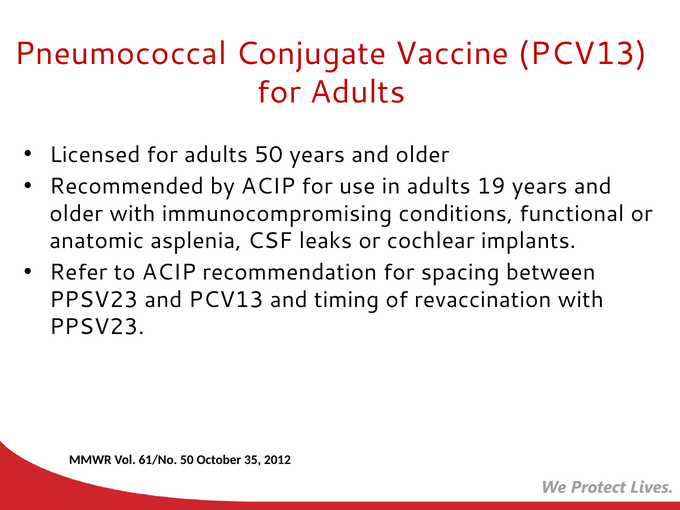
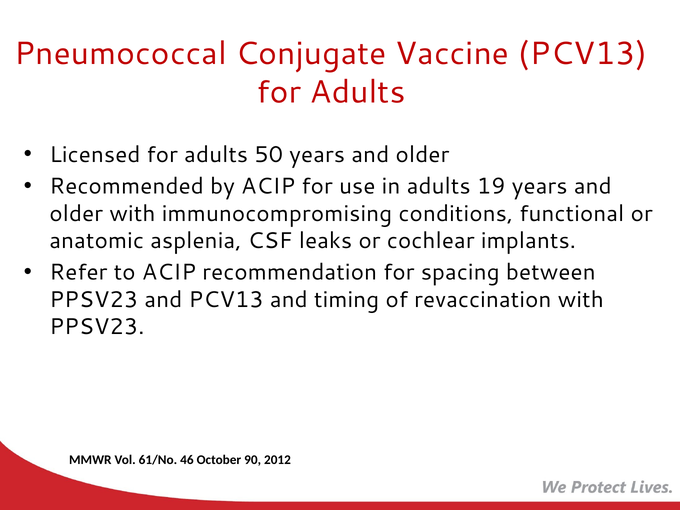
61/No 50: 50 -> 46
35: 35 -> 90
